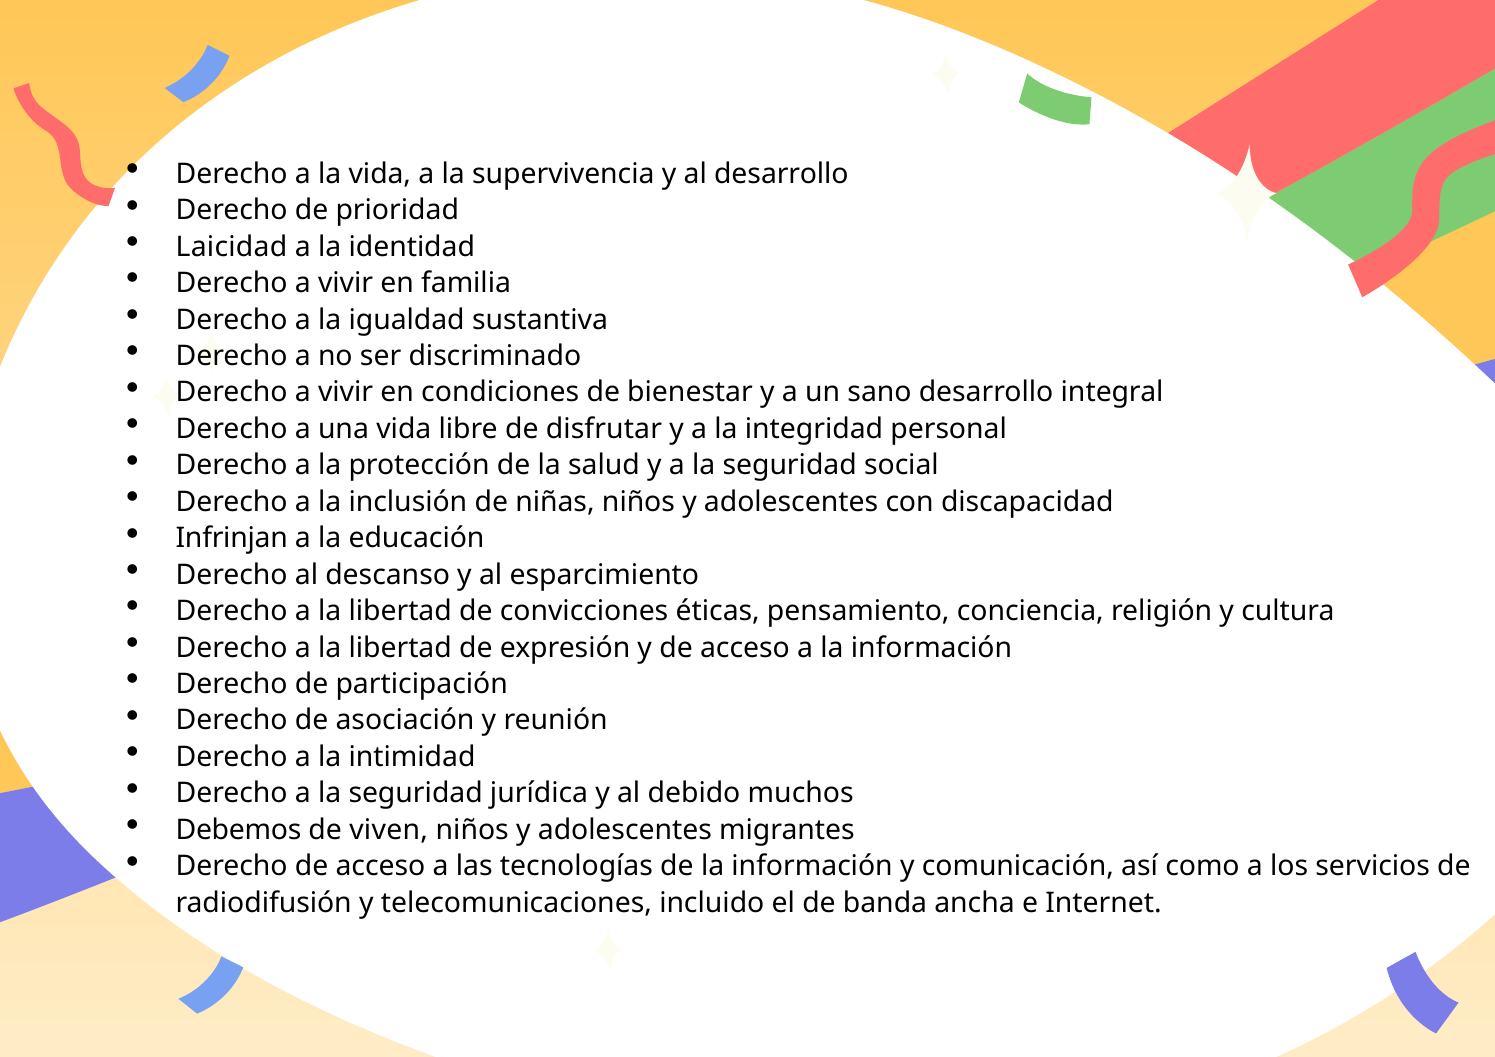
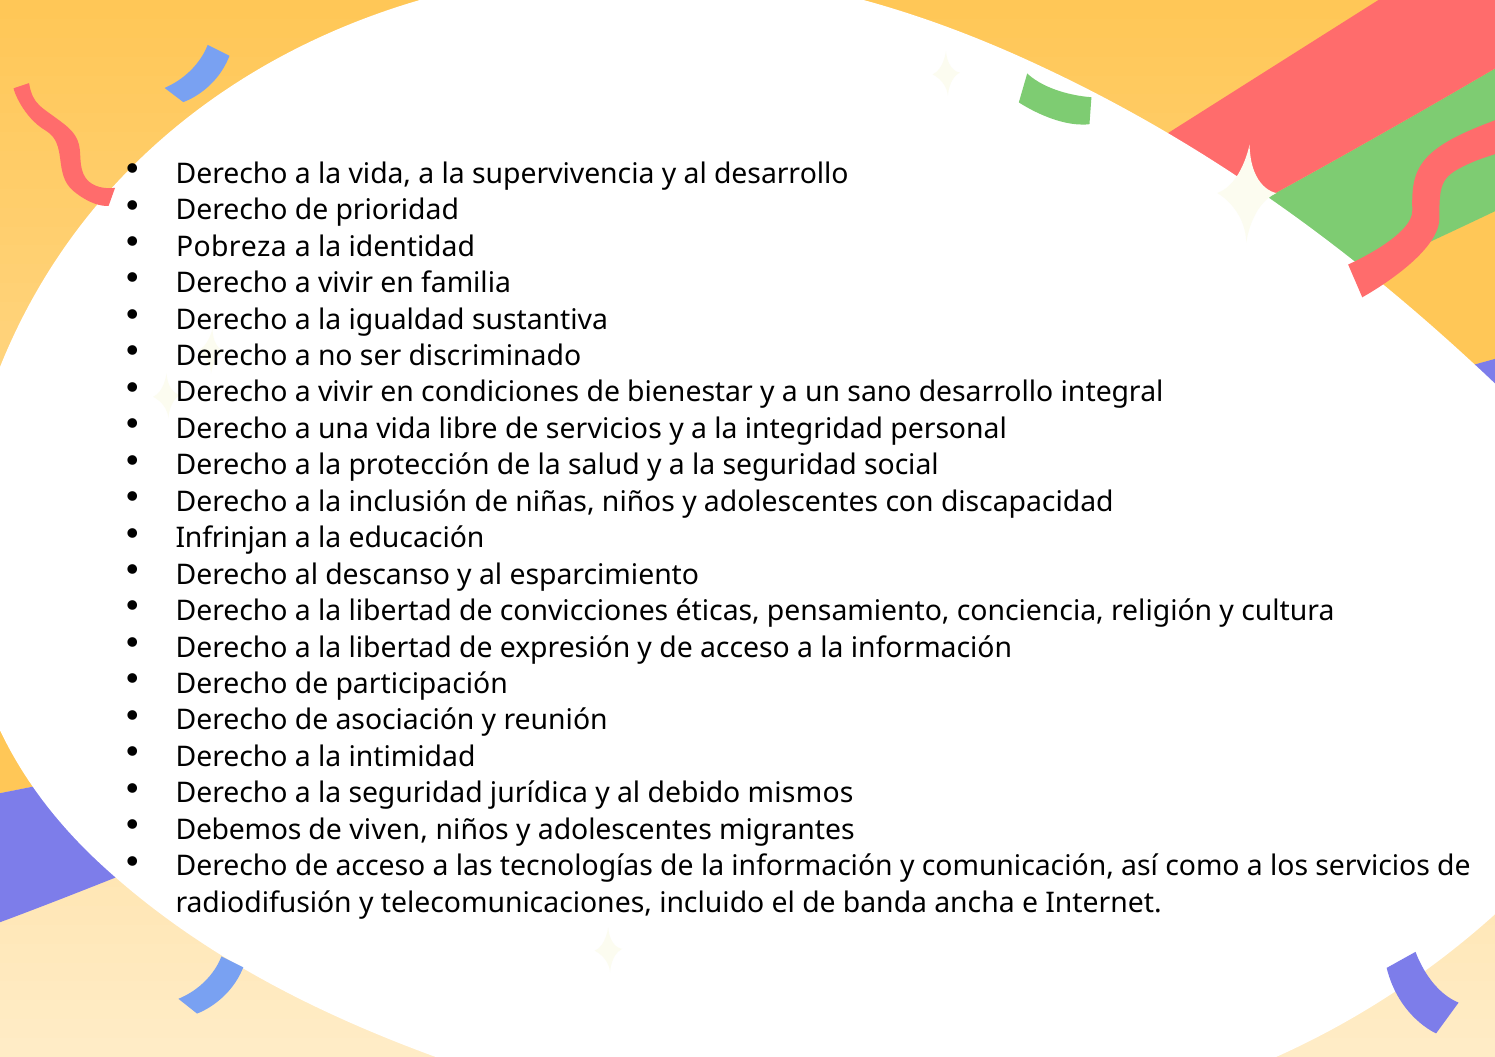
Laicidad: Laicidad -> Pobreza
de disfrutar: disfrutar -> servicios
muchos: muchos -> mismos
